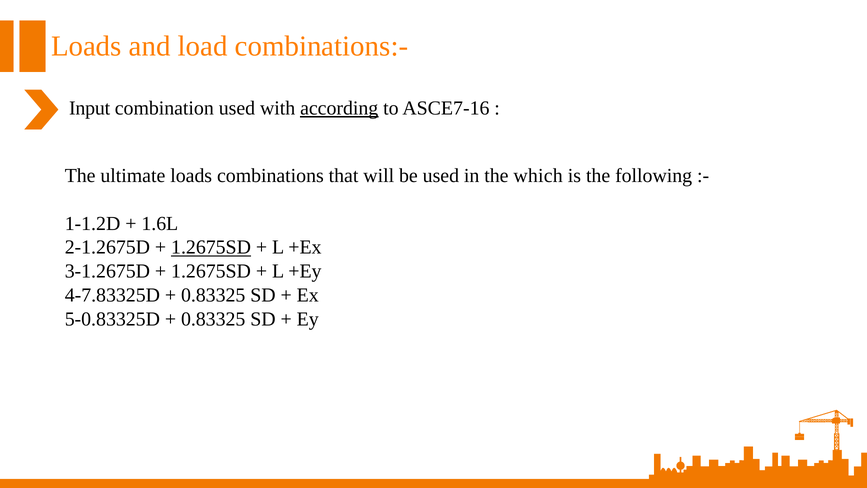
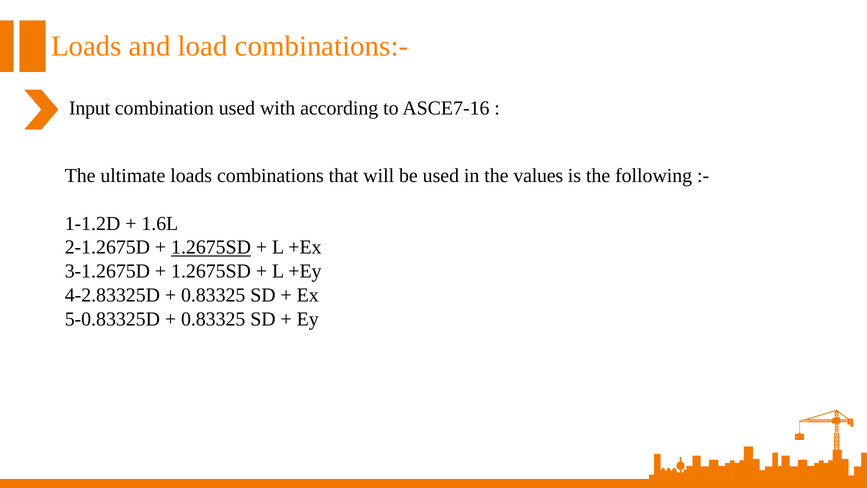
according underline: present -> none
which: which -> values
4-7.83325D: 4-7.83325D -> 4-2.83325D
